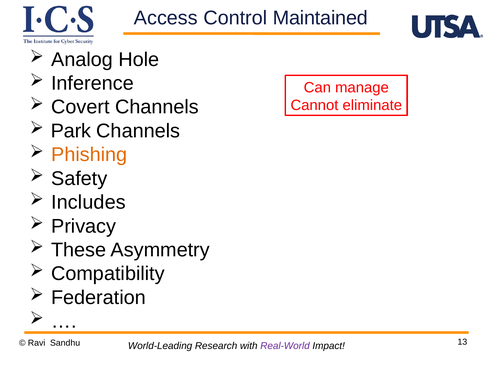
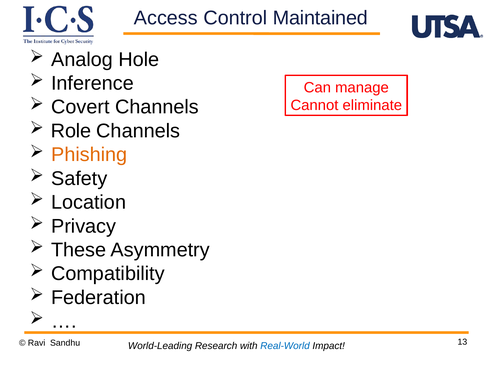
Park: Park -> Role
Includes: Includes -> Location
Real-World colour: purple -> blue
